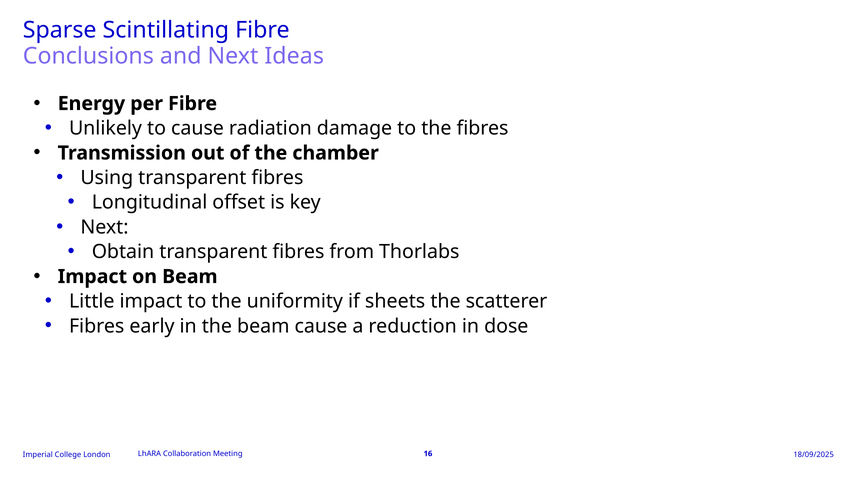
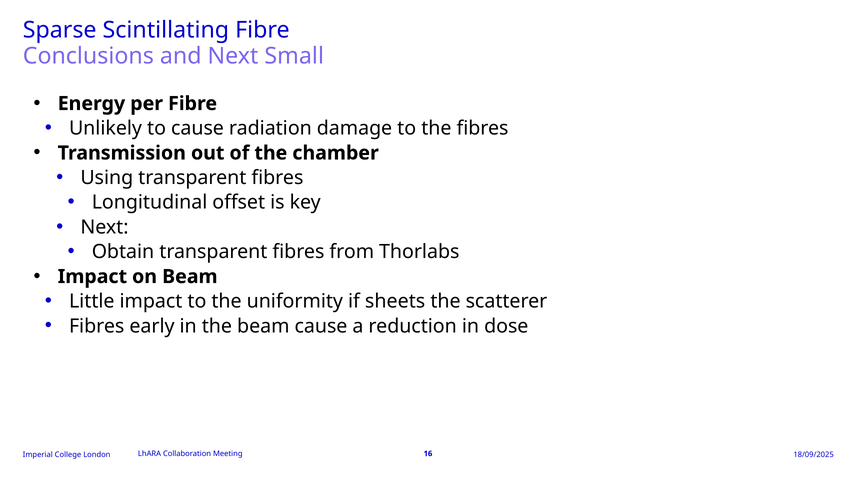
Ideas: Ideas -> Small
